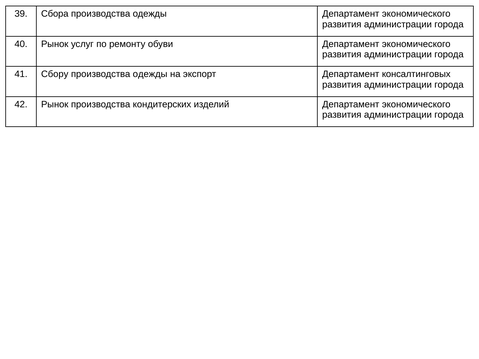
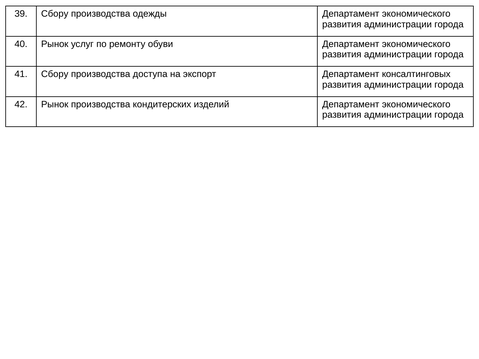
39 Сбора: Сбора -> Сбору
одежды at (150, 74): одежды -> доступа
